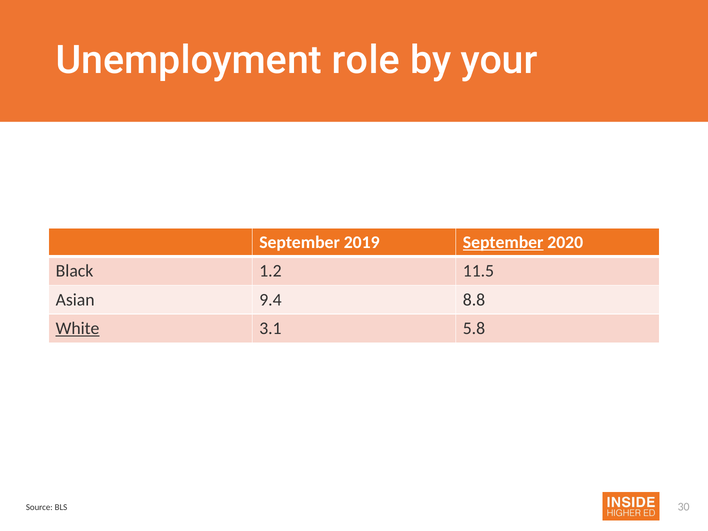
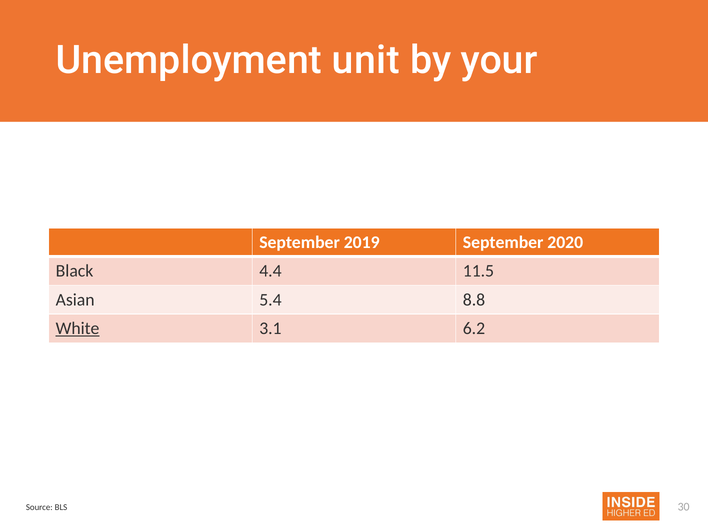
role: role -> unit
September at (503, 242) underline: present -> none
1.2: 1.2 -> 4.4
9.4: 9.4 -> 5.4
5.8: 5.8 -> 6.2
